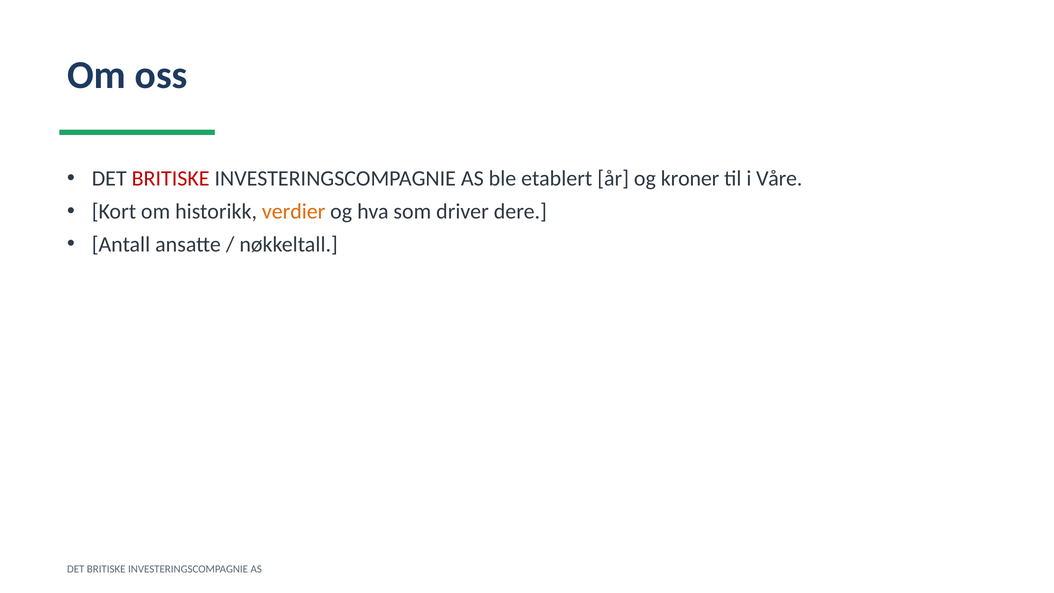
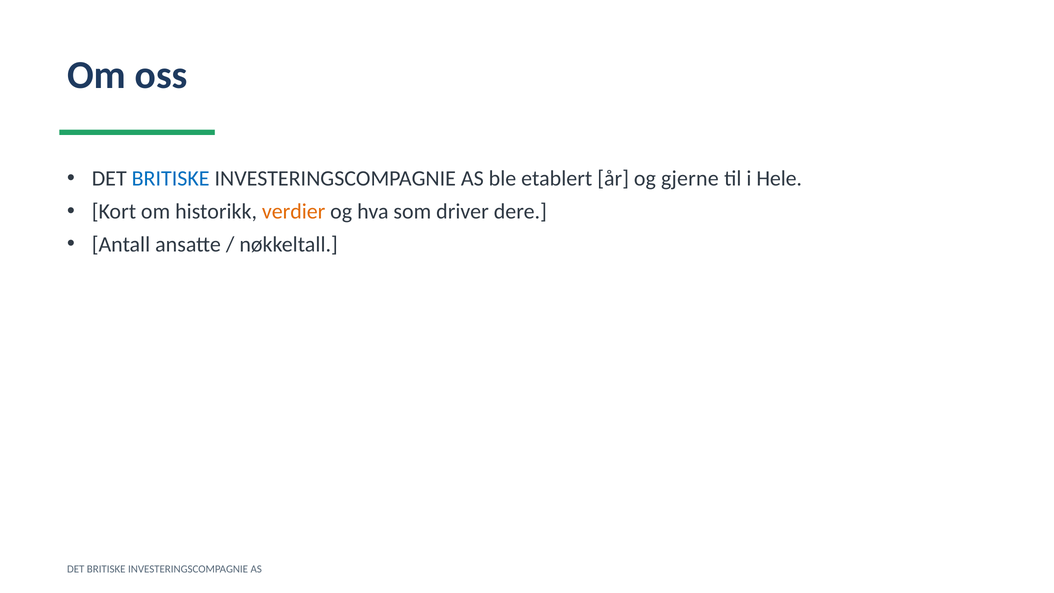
BRITISKE at (171, 179) colour: red -> blue
kroner: kroner -> gjerne
Våre: Våre -> Hele
